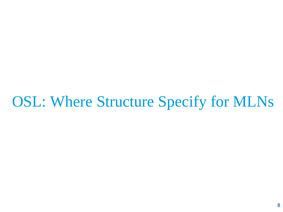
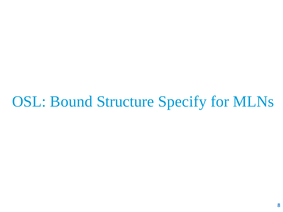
Where: Where -> Bound
